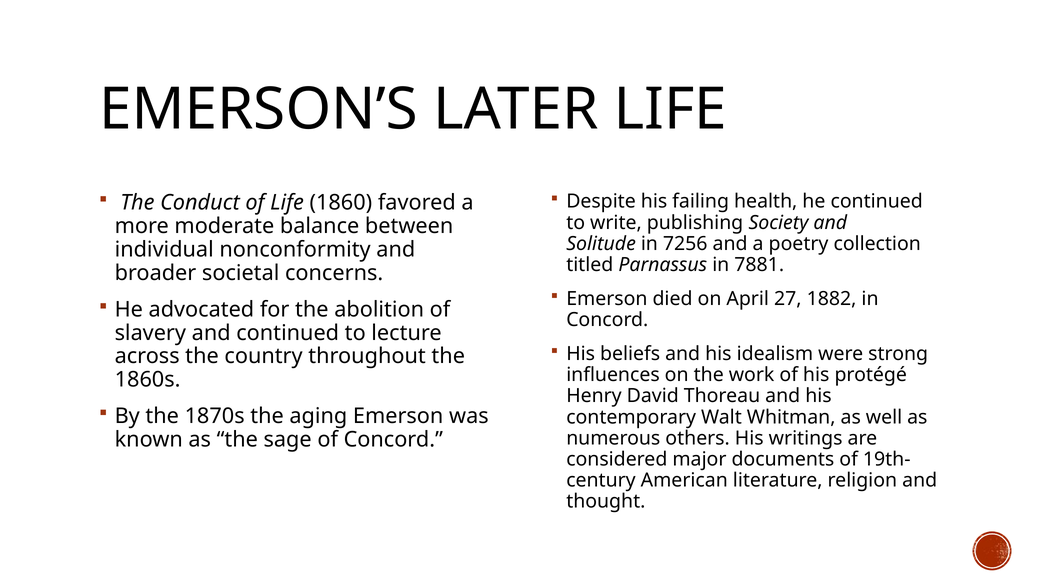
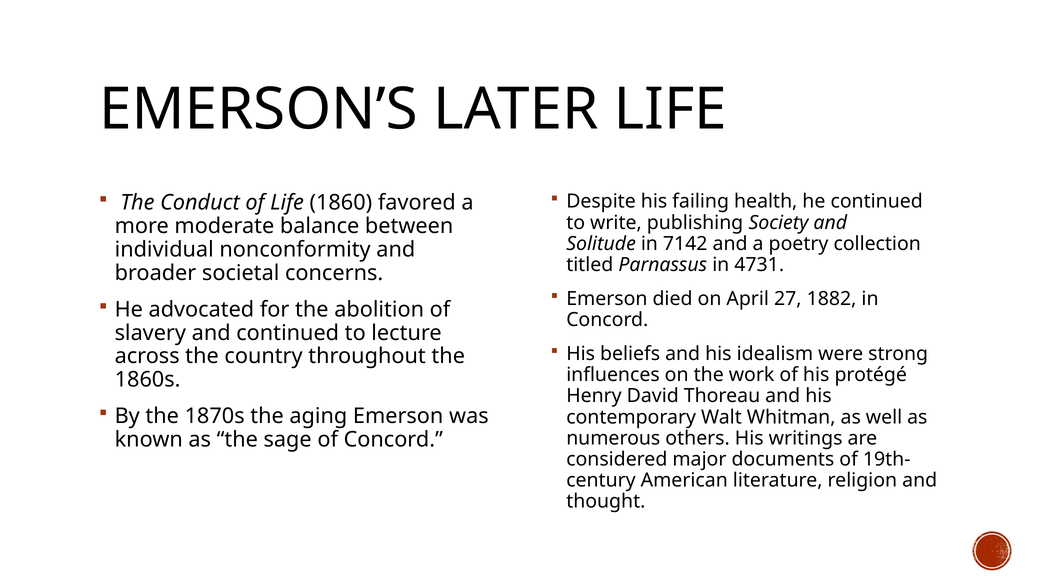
7256: 7256 -> 7142
7881: 7881 -> 4731
